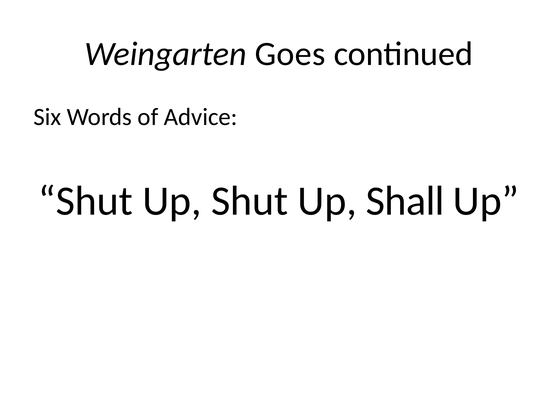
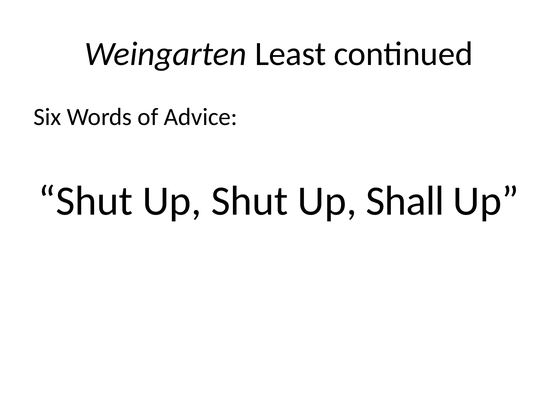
Goes: Goes -> Least
